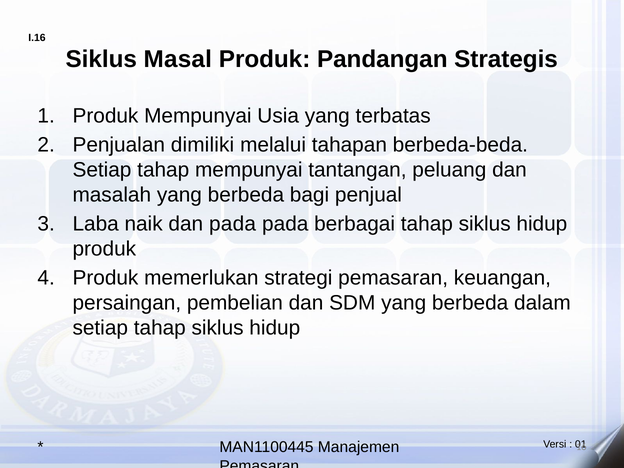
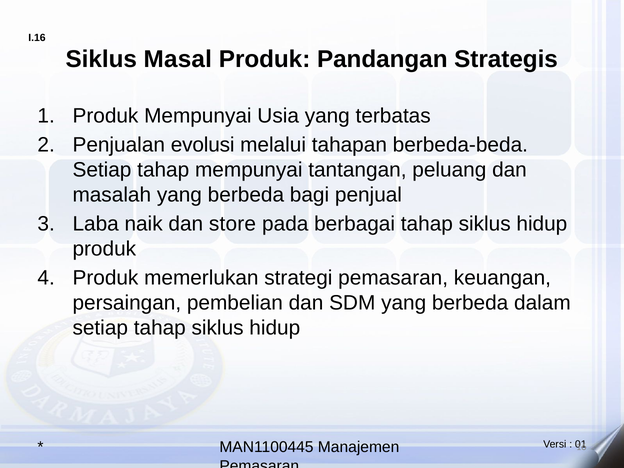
dimiliki: dimiliki -> evolusi
dan pada: pada -> store
